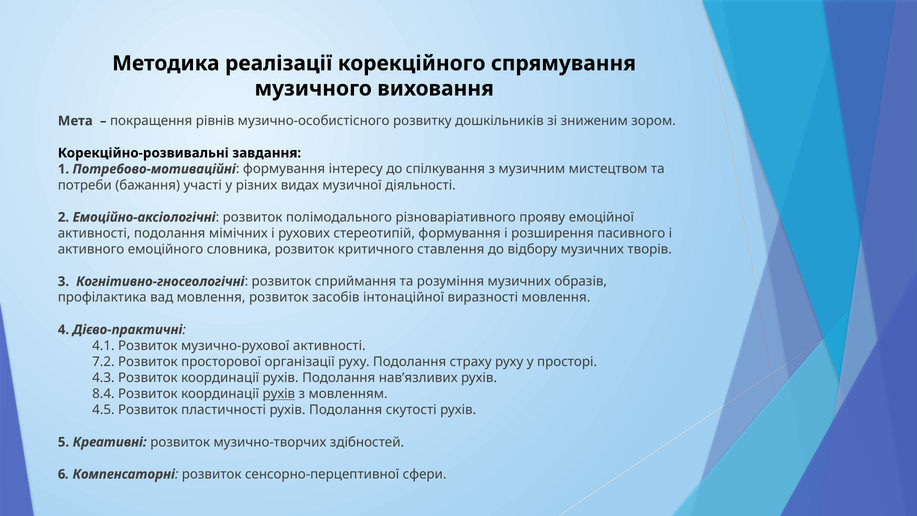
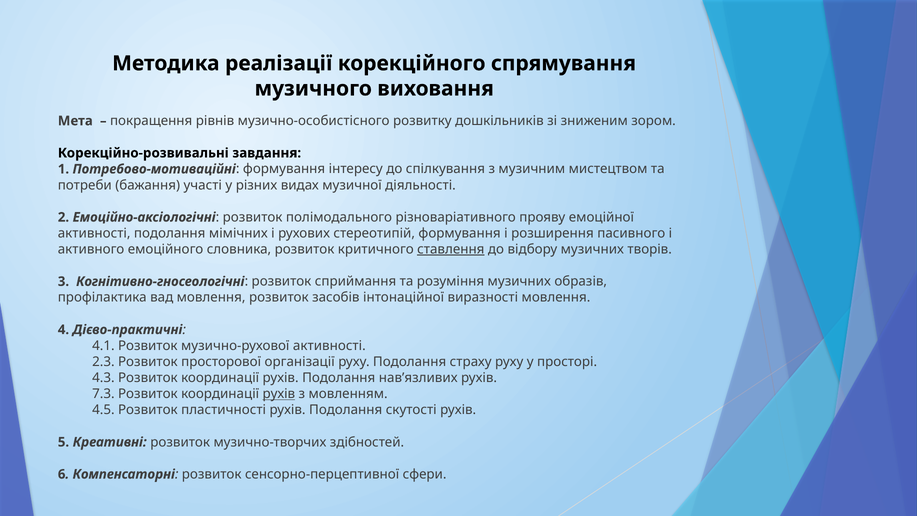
ставлення underline: none -> present
7.2: 7.2 -> 2.3
8.4: 8.4 -> 7.3
